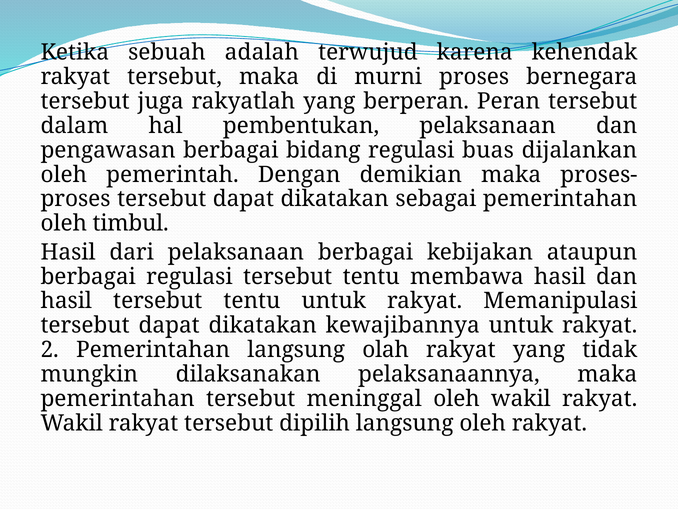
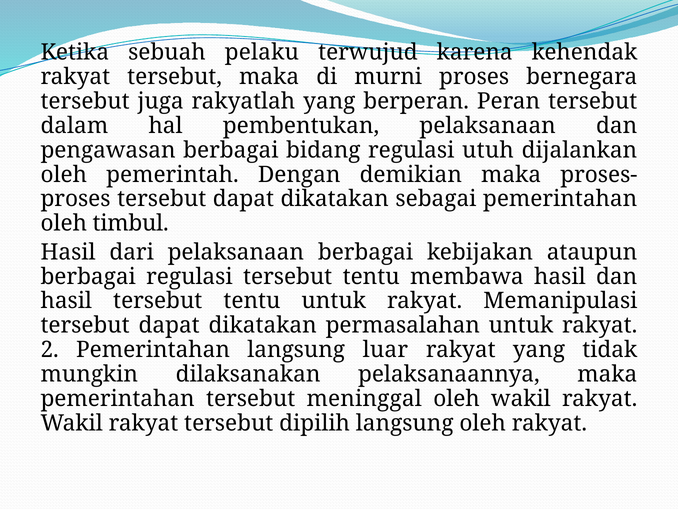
adalah: adalah -> pelaku
buas: buas -> utuh
kewajibannya: kewajibannya -> permasalahan
olah: olah -> luar
